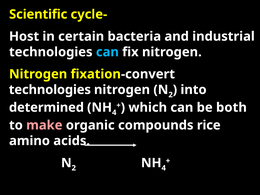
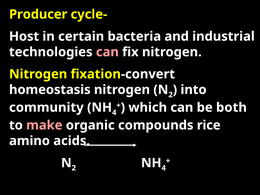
Scientific: Scientific -> Producer
can at (107, 52) colour: light blue -> pink
technologies at (50, 90): technologies -> homeostasis
determined: determined -> community
